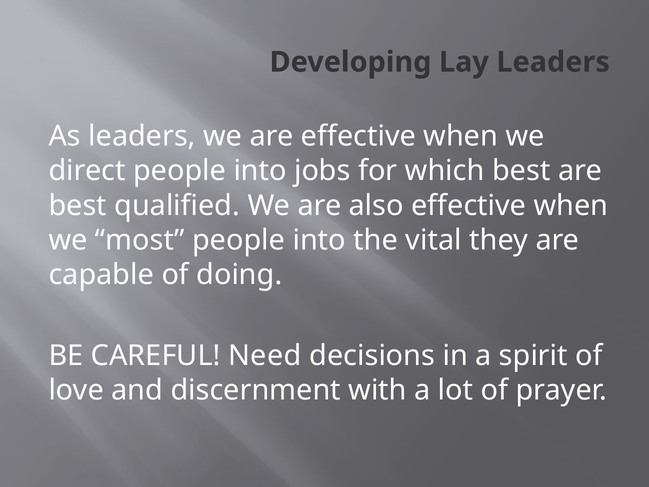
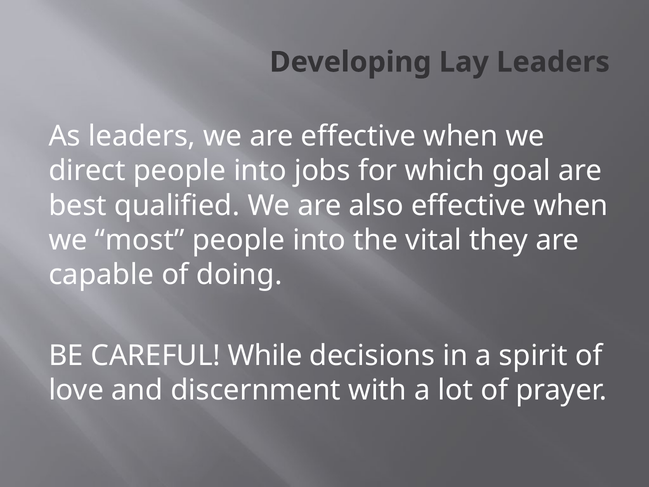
which best: best -> goal
Need: Need -> While
